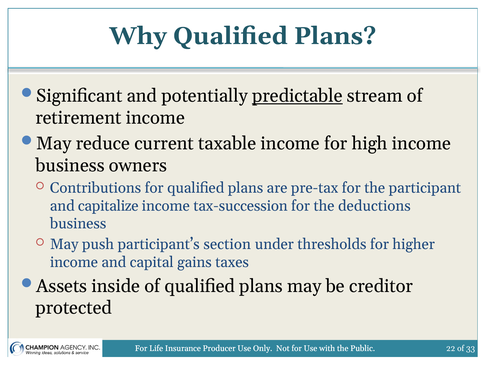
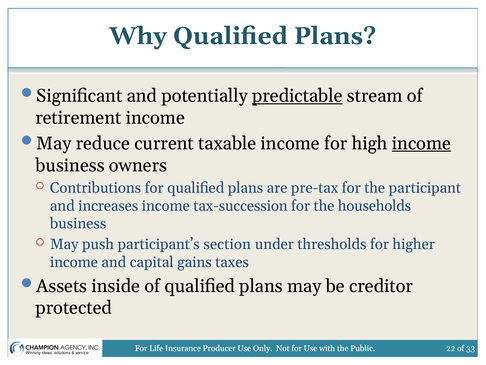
income at (421, 143) underline: none -> present
capitalize: capitalize -> increases
deductions: deductions -> households
